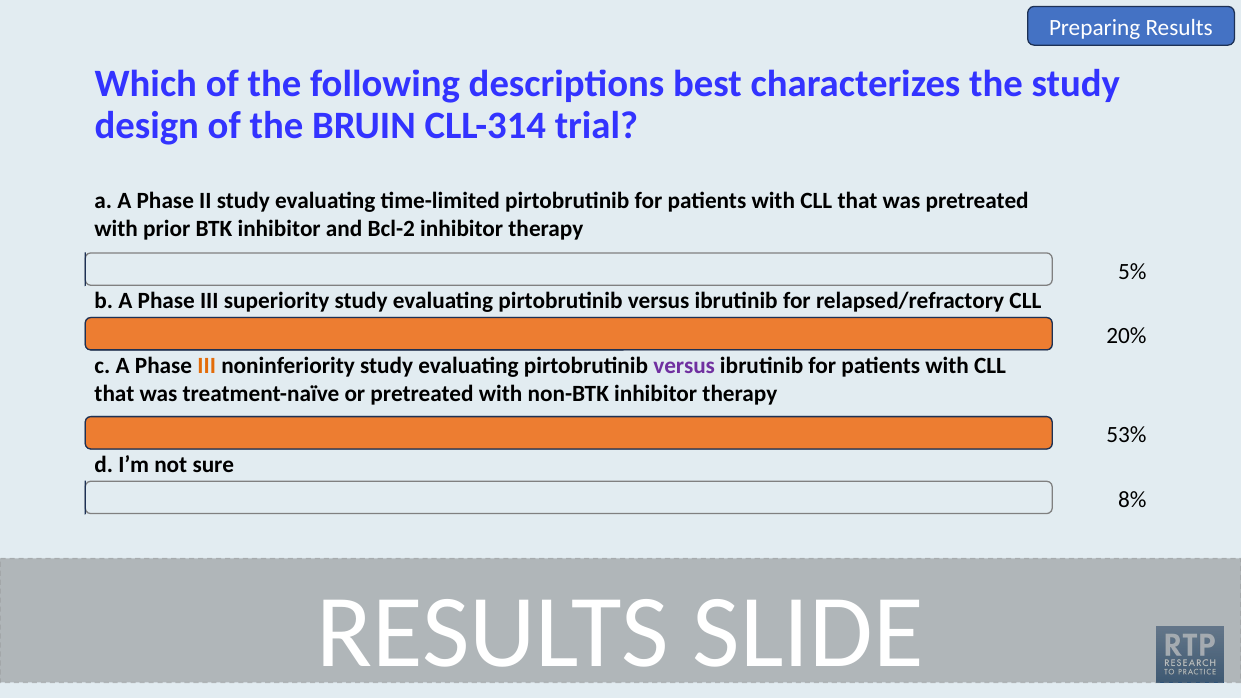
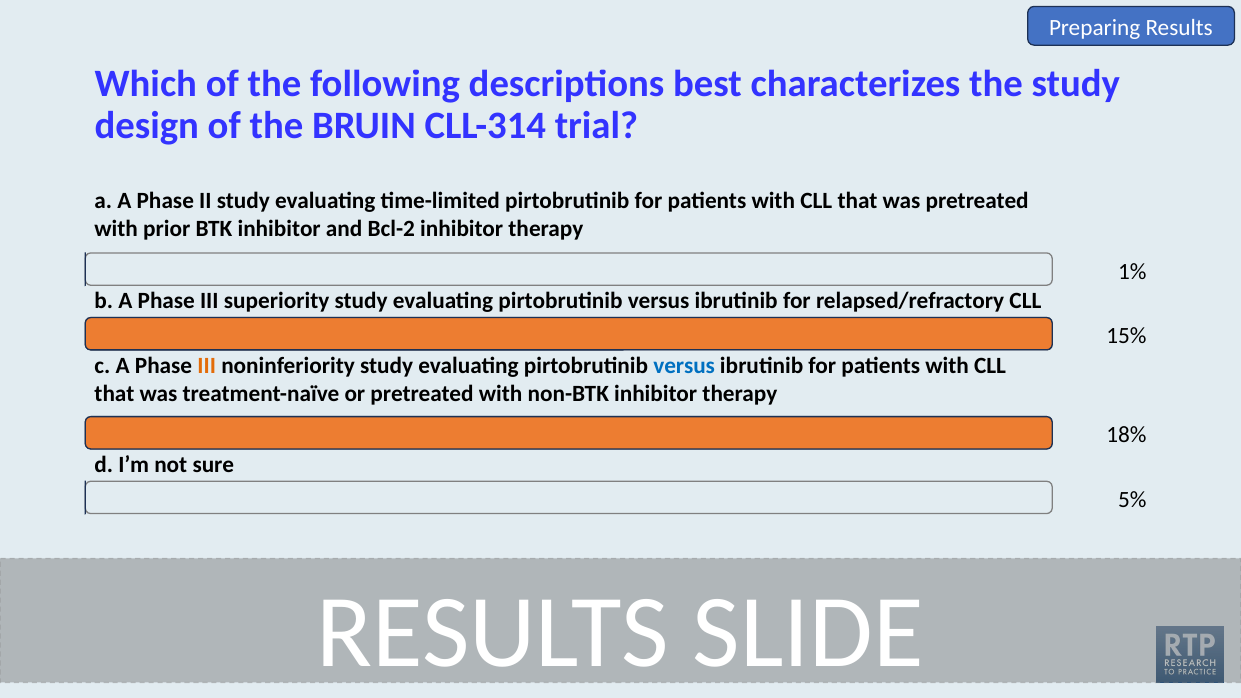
5%: 5% -> 1%
20%: 20% -> 15%
versus at (684, 365) colour: purple -> blue
53%: 53% -> 18%
8%: 8% -> 5%
